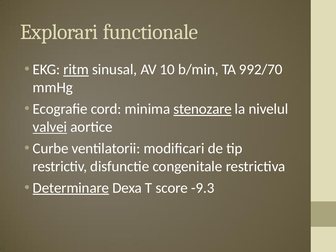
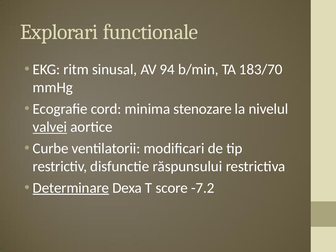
ritm underline: present -> none
10: 10 -> 94
992/70: 992/70 -> 183/70
stenozare underline: present -> none
congenitale: congenitale -> răspunsului
-9.3: -9.3 -> -7.2
